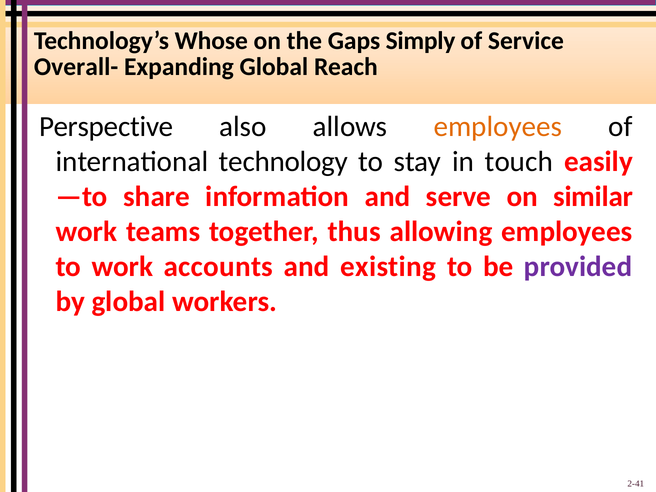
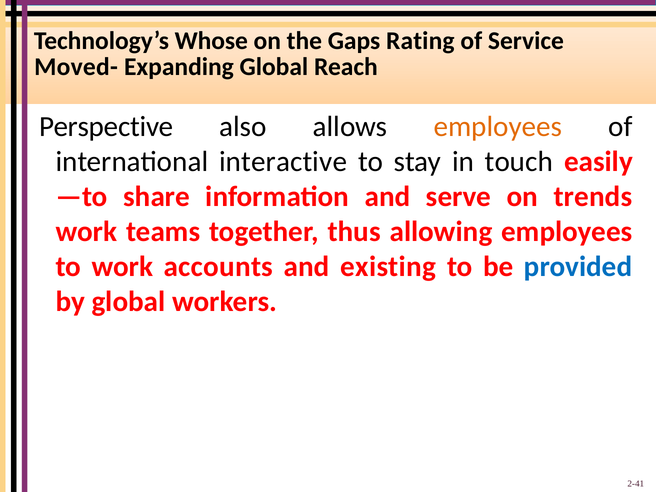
Simply: Simply -> Rating
Overall-: Overall- -> Moved-
technology: technology -> interactive
similar: similar -> trends
provided colour: purple -> blue
